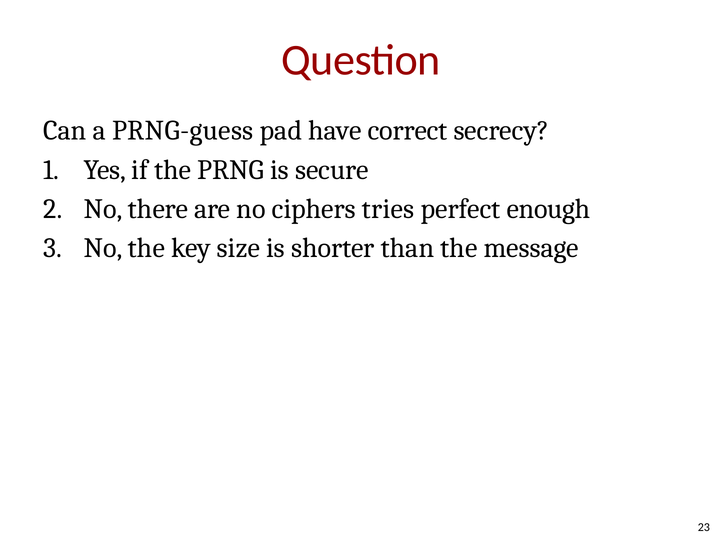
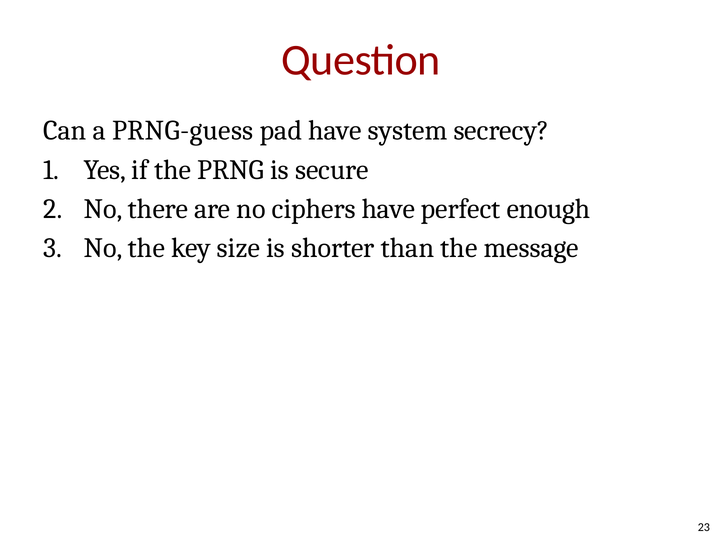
correct: correct -> system
ciphers tries: tries -> have
